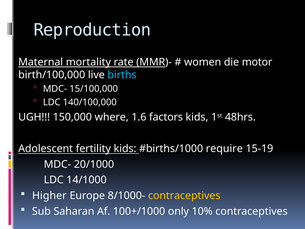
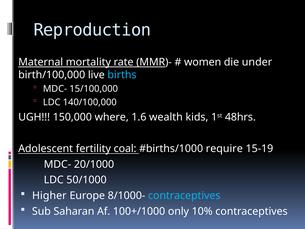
motor: motor -> under
factors: factors -> wealth
fertility kids: kids -> coal
14/1000: 14/1000 -> 50/1000
contraceptives at (184, 195) colour: yellow -> light blue
